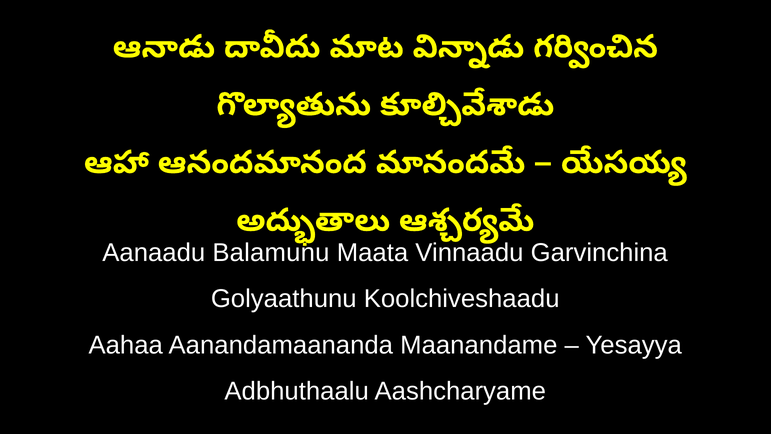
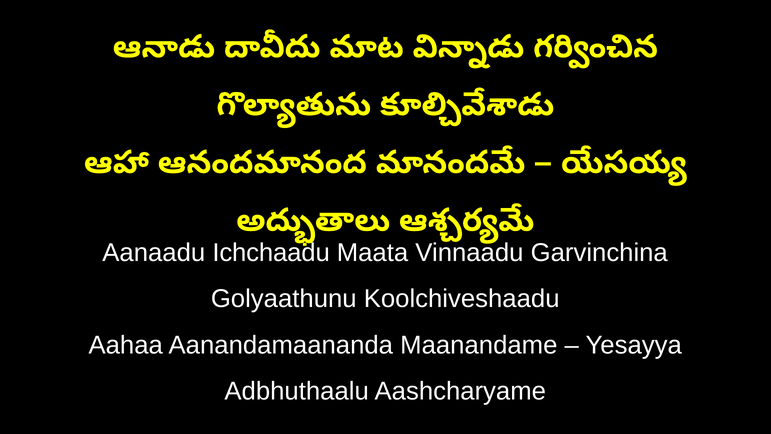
Balamunu: Balamunu -> Ichchaadu
